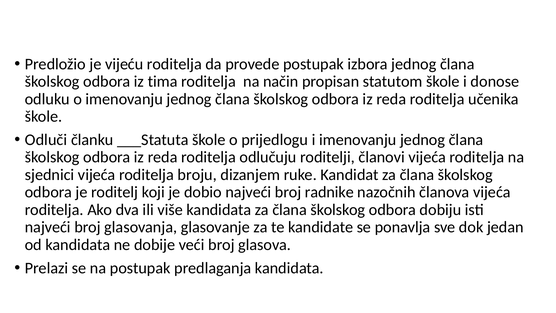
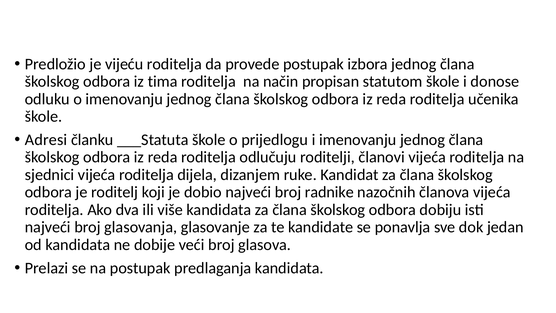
Odluči: Odluči -> Adresi
broju: broju -> dijela
